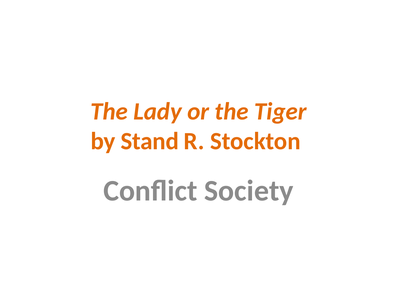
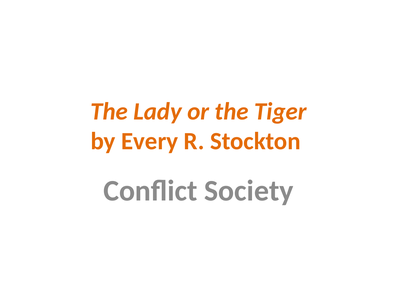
Stand: Stand -> Every
